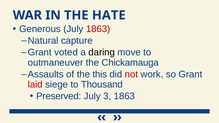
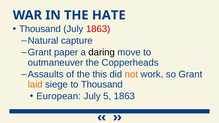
Generous at (40, 29): Generous -> Thousand
voted: voted -> paper
Chickamauga: Chickamauga -> Copperheads
not colour: red -> orange
laid colour: red -> orange
Preserved: Preserved -> European
3: 3 -> 5
